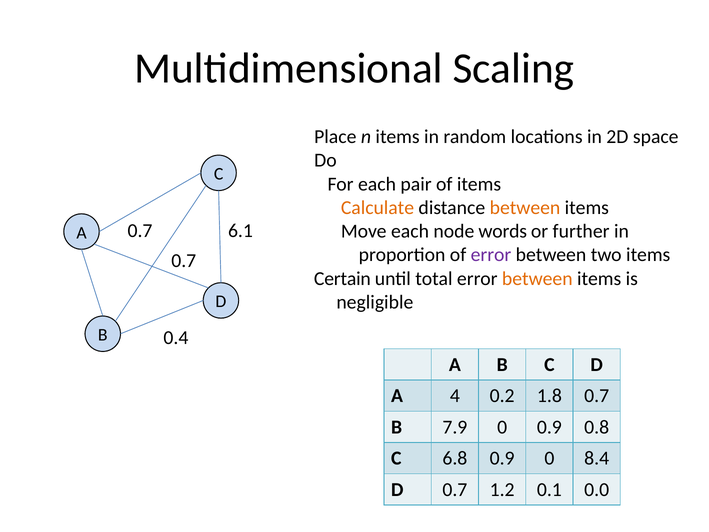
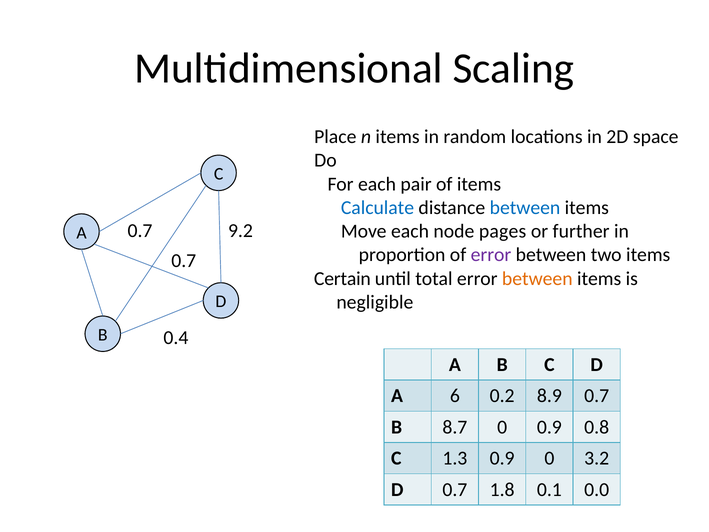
Calculate colour: orange -> blue
between at (525, 208) colour: orange -> blue
6.1: 6.1 -> 9.2
words: words -> pages
4: 4 -> 6
1.8: 1.8 -> 8.9
7.9: 7.9 -> 8.7
6.8: 6.8 -> 1.3
8.4: 8.4 -> 3.2
1.2: 1.2 -> 1.8
